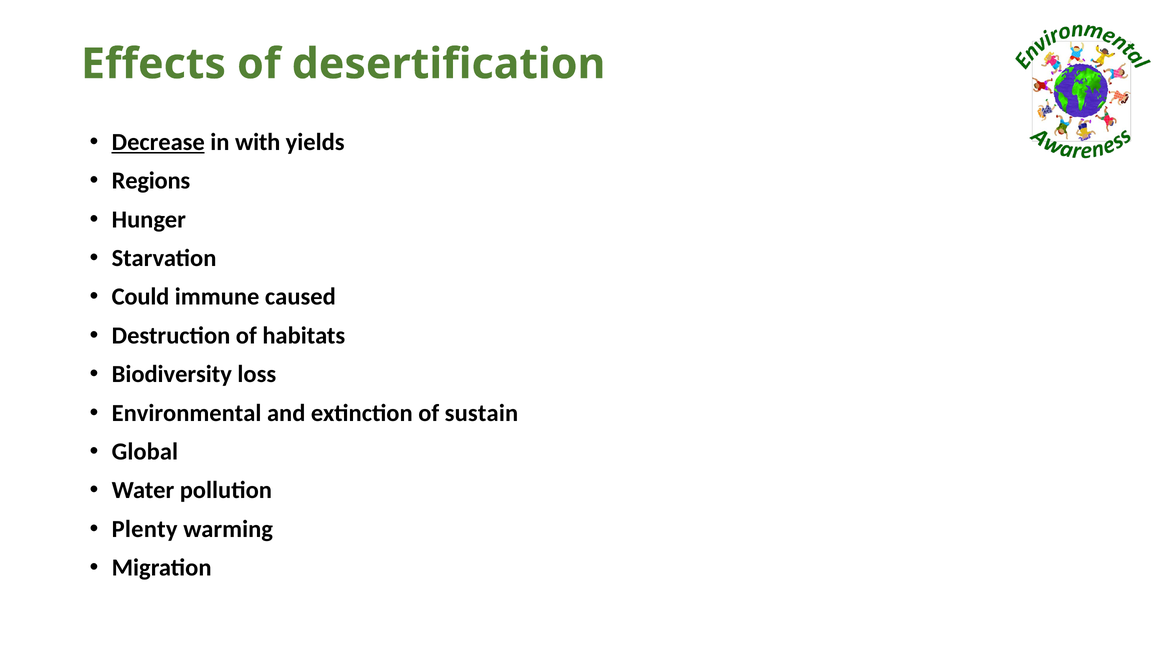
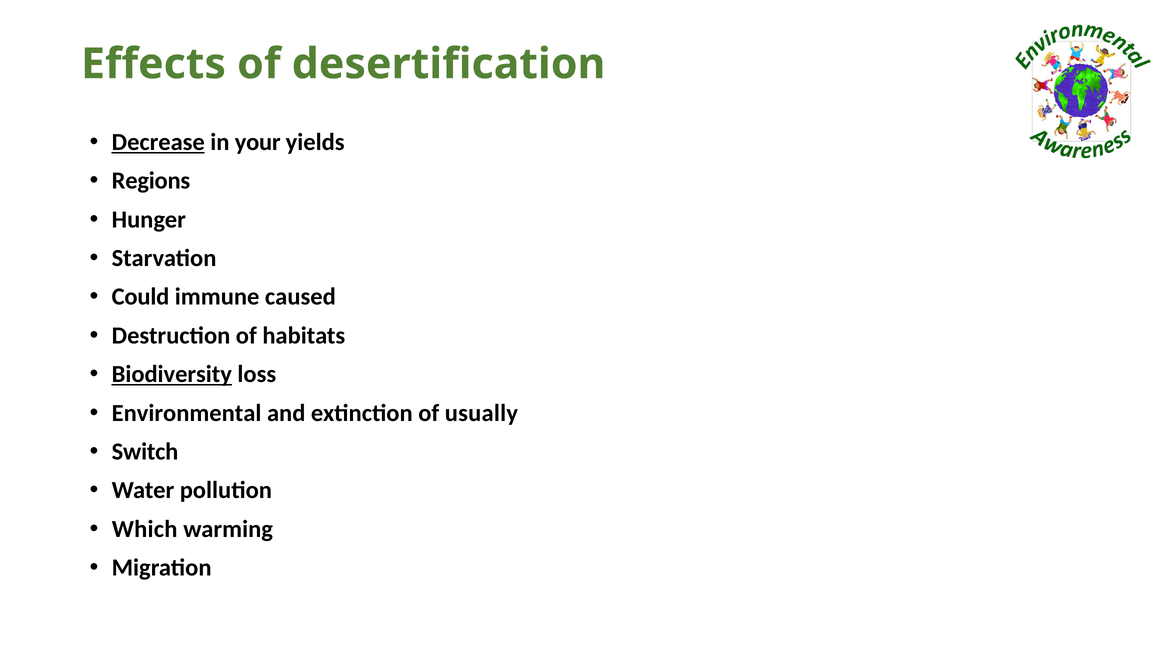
with: with -> your
Biodiversity underline: none -> present
sustain: sustain -> usually
Global: Global -> Switch
Plenty: Plenty -> Which
